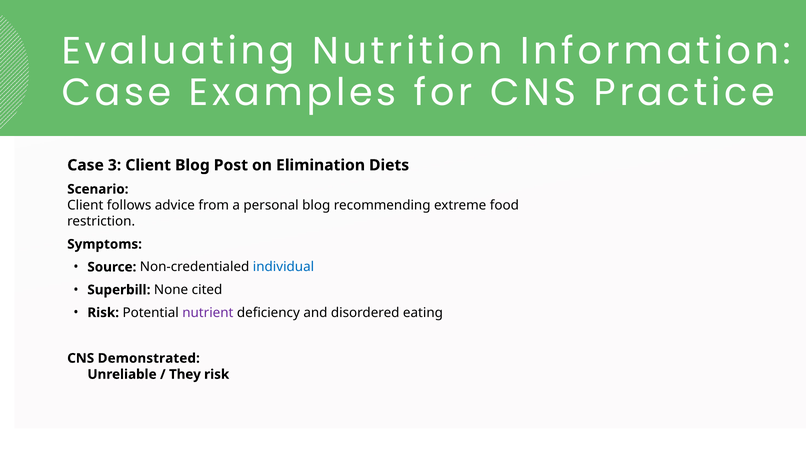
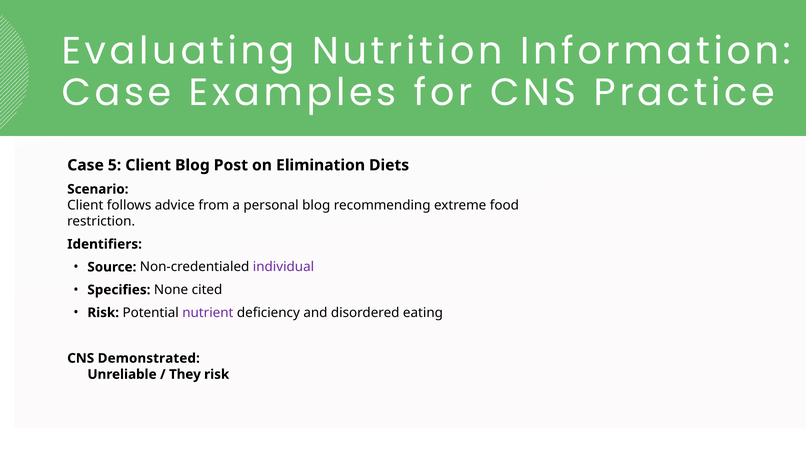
3: 3 -> 5
Symptoms: Symptoms -> Identifiers
individual colour: blue -> purple
Superbill: Superbill -> Specifies
